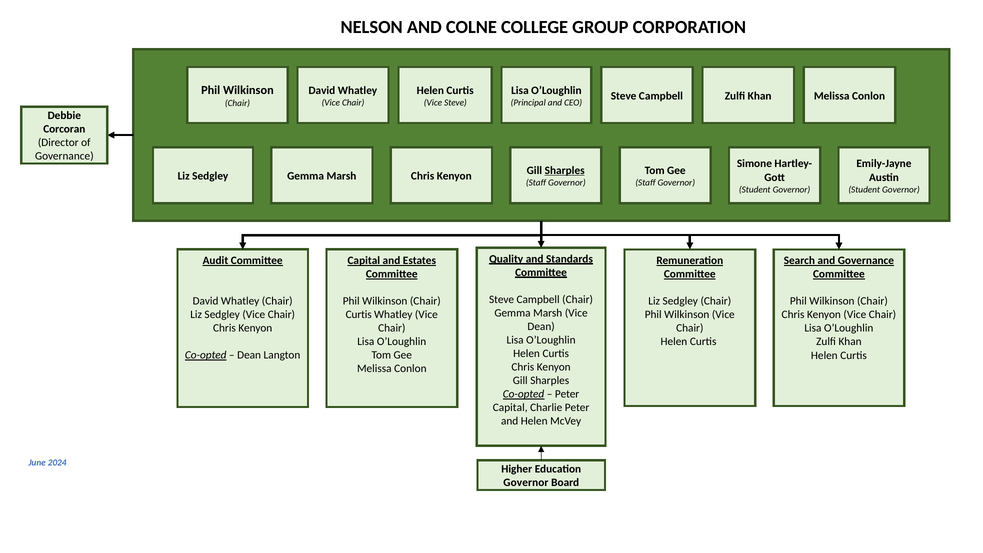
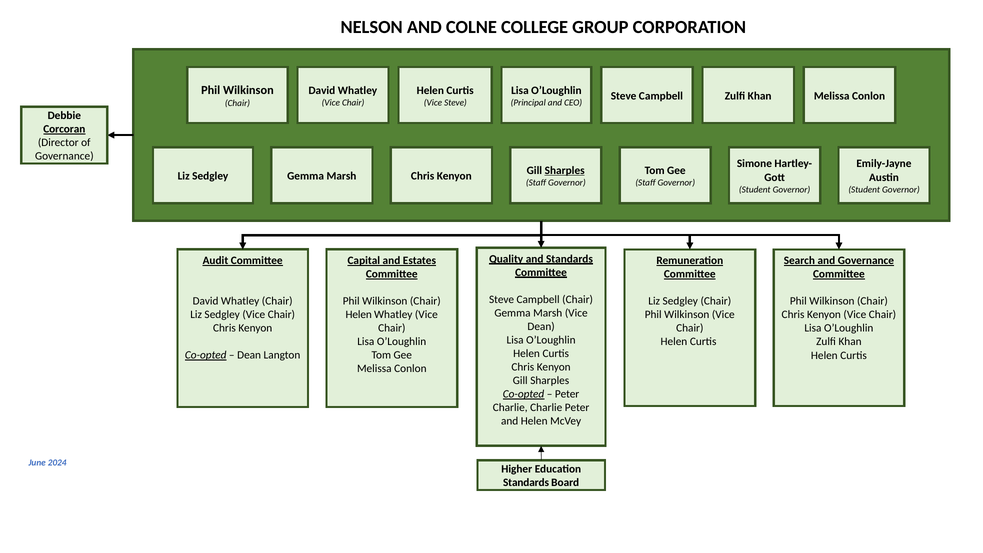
Corcoran underline: none -> present
Curtis at (359, 315): Curtis -> Helen
Capital at (510, 408): Capital -> Charlie
Governor at (526, 483): Governor -> Standards
